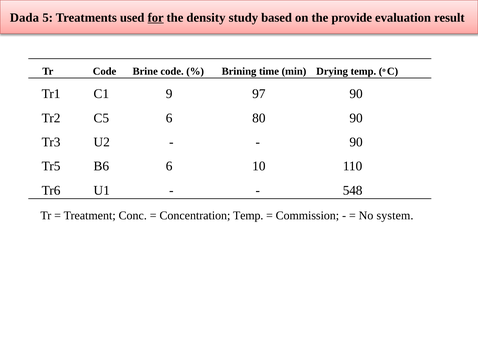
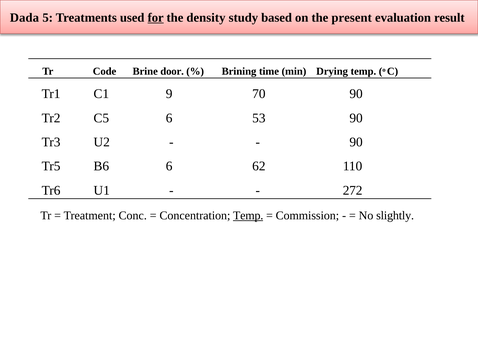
provide: provide -> present
Brine code: code -> door
97: 97 -> 70
80: 80 -> 53
10: 10 -> 62
548: 548 -> 272
Temp at (248, 216) underline: none -> present
system: system -> slightly
